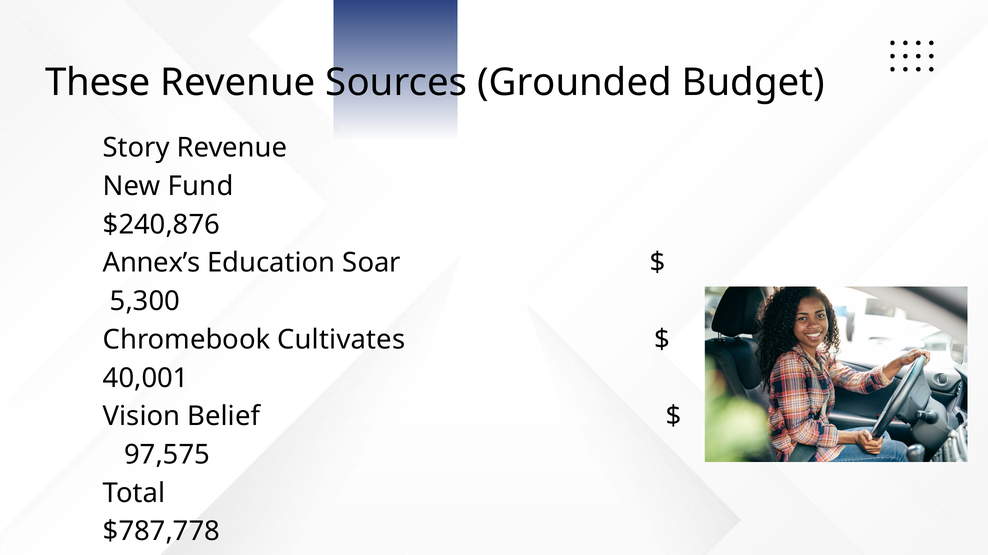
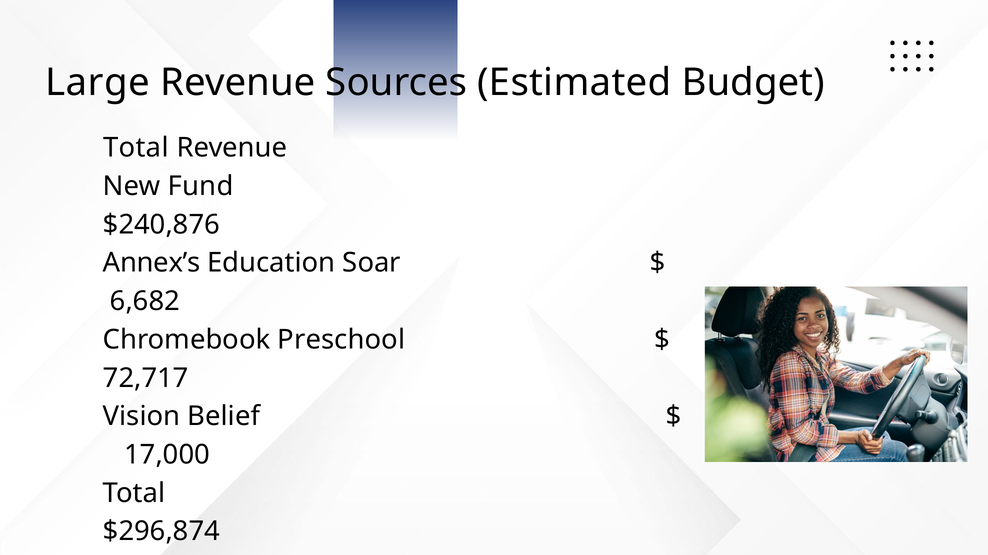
These: These -> Large
Grounded: Grounded -> Estimated
Story at (136, 148): Story -> Total
5,300: 5,300 -> 6,682
Cultivates: Cultivates -> Preschool
40,001: 40,001 -> 72,717
97,575: 97,575 -> 17,000
$787,778: $787,778 -> $296,874
